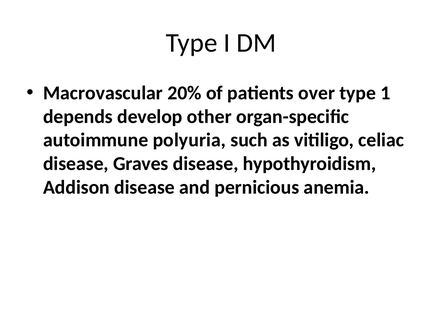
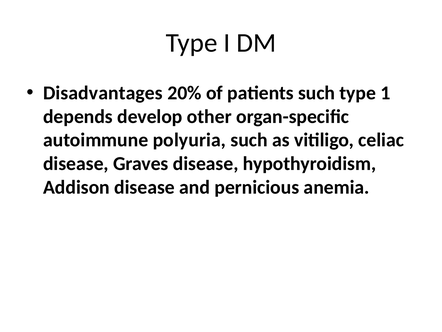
Macrovascular: Macrovascular -> Disadvantages
patients over: over -> such
